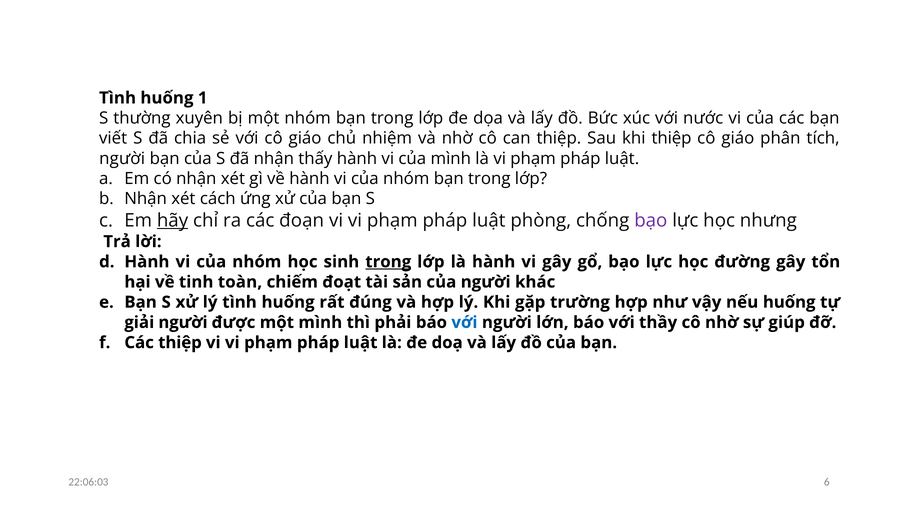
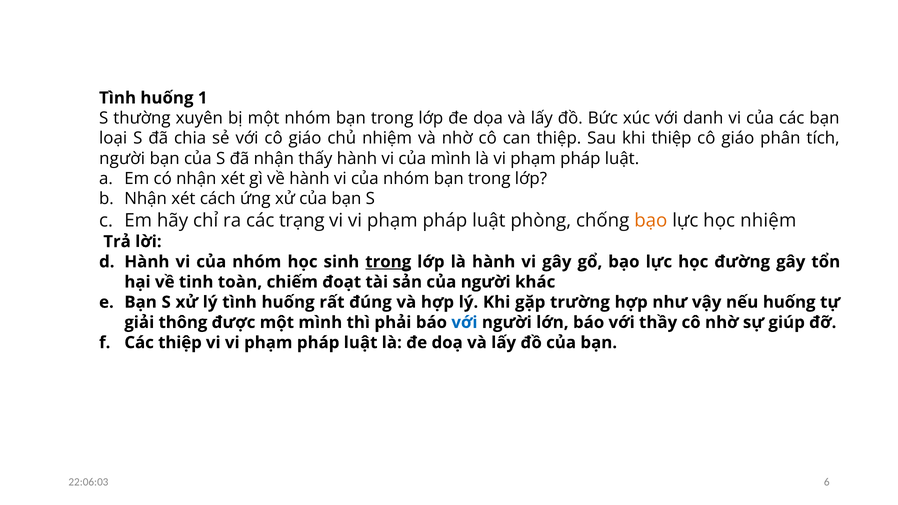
nước: nước -> danh
viết: viết -> loại
hãy underline: present -> none
đoạn: đoạn -> trạng
bạo at (651, 220) colour: purple -> orange
học nhưng: nhưng -> nhiệm
giải người: người -> thông
